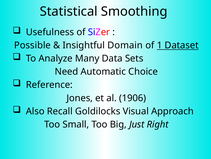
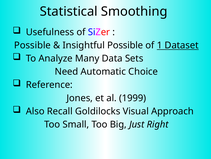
Insightful Domain: Domain -> Possible
1906: 1906 -> 1999
